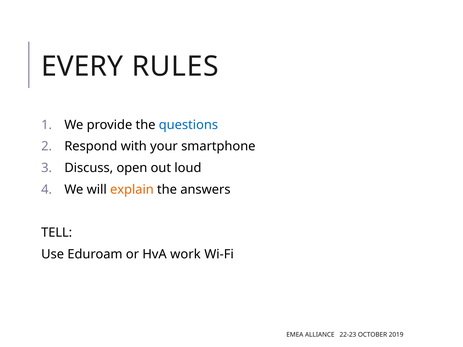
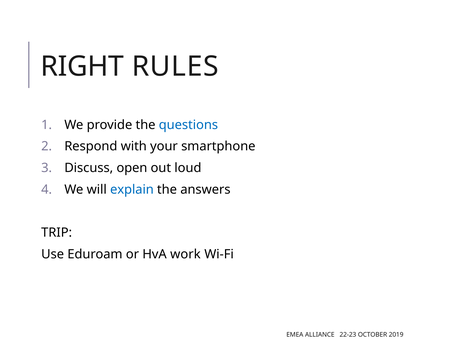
EVERY: EVERY -> RIGHT
explain colour: orange -> blue
TELL: TELL -> TRIP
